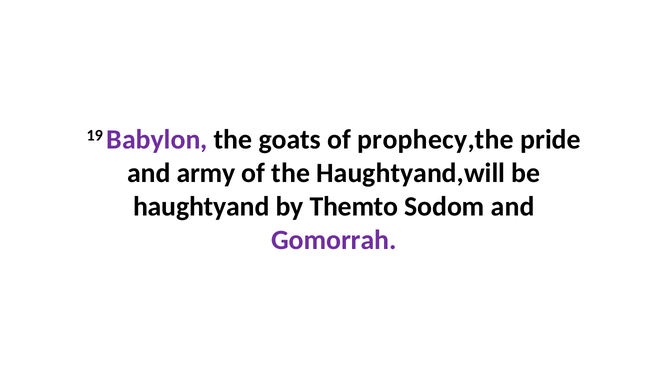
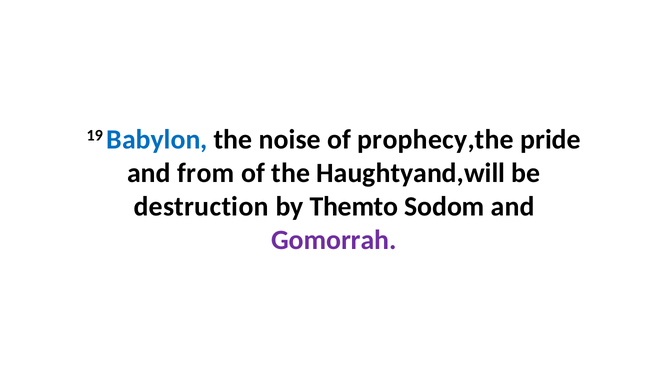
Babylon colour: purple -> blue
goats: goats -> noise
army: army -> from
haughtyand: haughtyand -> destruction
